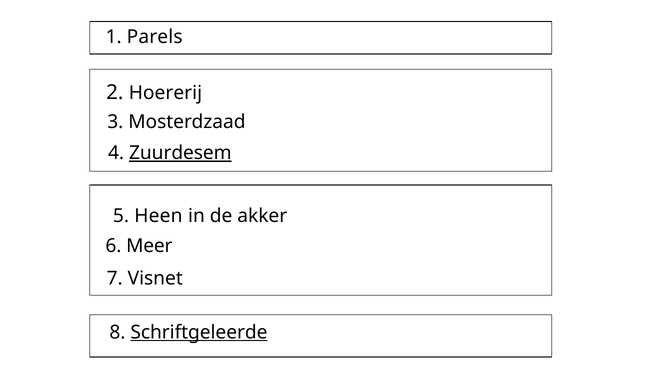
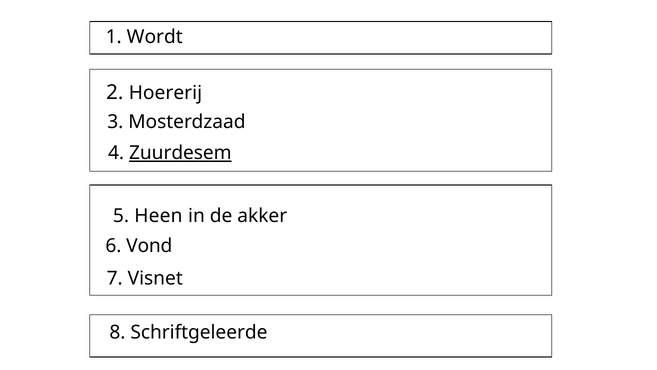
Parels: Parels -> Wordt
Meer: Meer -> Vond
Schriftgeleerde underline: present -> none
